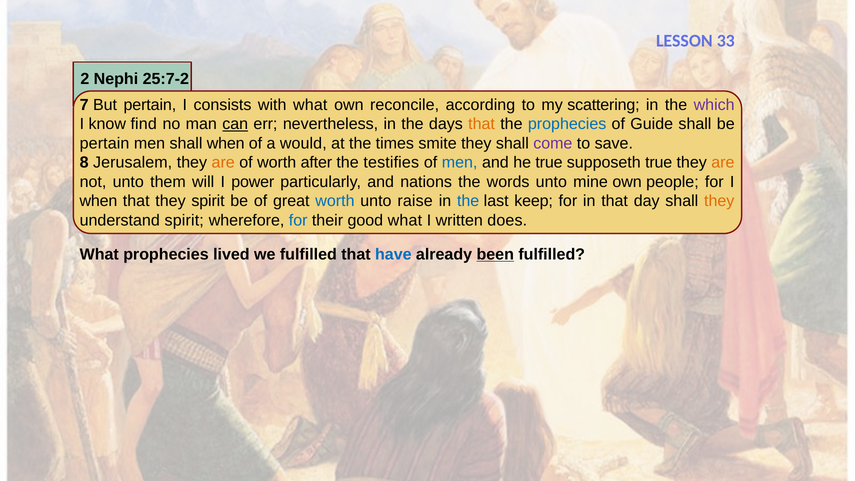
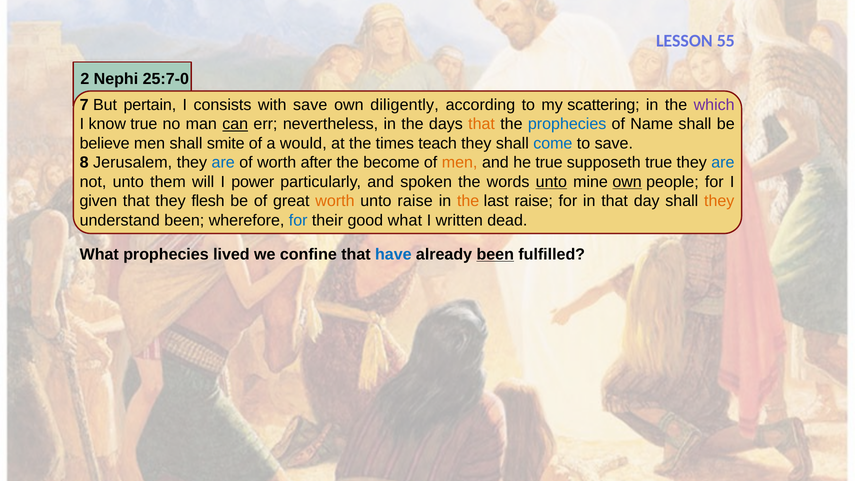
33: 33 -> 55
25:7-2: 25:7-2 -> 25:7-0
with what: what -> save
reconcile: reconcile -> diligently
know find: find -> true
Guide: Guide -> Name
pertain at (105, 143): pertain -> believe
shall when: when -> smite
smite: smite -> teach
come colour: purple -> blue
are at (223, 163) colour: orange -> blue
testifies: testifies -> become
men at (460, 163) colour: blue -> orange
are at (723, 163) colour: orange -> blue
nations: nations -> spoken
unto at (551, 182) underline: none -> present
own at (627, 182) underline: none -> present
when at (98, 201): when -> given
they spirit: spirit -> flesh
worth at (335, 201) colour: blue -> orange
the at (468, 201) colour: blue -> orange
last keep: keep -> raise
understand spirit: spirit -> been
does: does -> dead
we fulfilled: fulfilled -> confine
